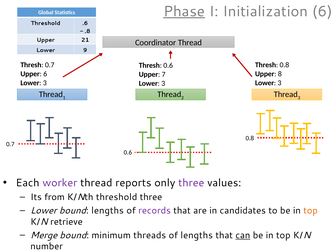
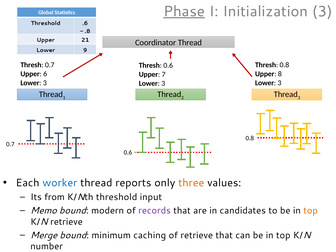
Initialization 6: 6 -> 3
worker colour: purple -> blue
three at (191, 183) colour: purple -> orange
threshold three: three -> input
Lower at (44, 211): Lower -> Memo
bound lengths: lengths -> modern
threads: threads -> caching
of lengths: lengths -> retrieve
can underline: present -> none
